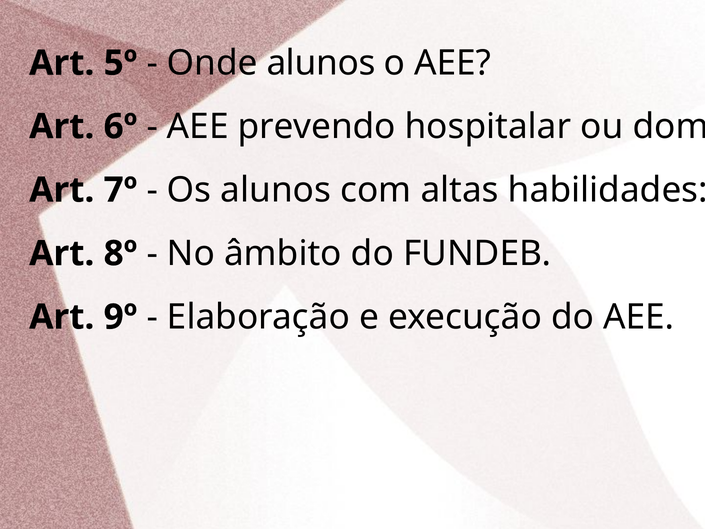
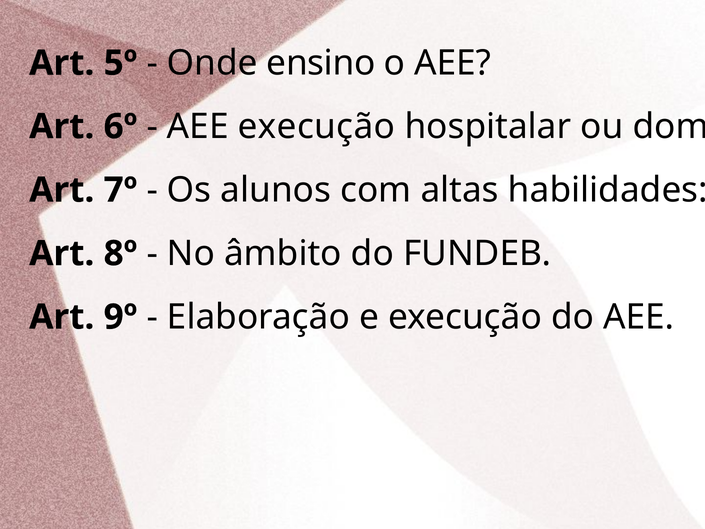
Onde alunos: alunos -> ensino
AEE prevendo: prevendo -> execução
